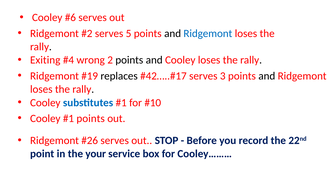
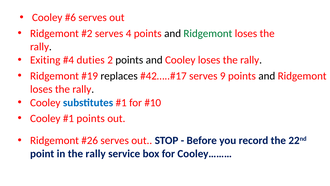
5: 5 -> 4
Ridgemont at (208, 33) colour: blue -> green
wrong: wrong -> duties
3: 3 -> 9
in the your: your -> rally
